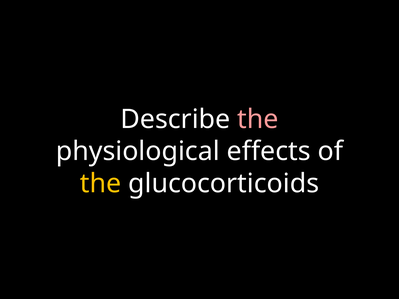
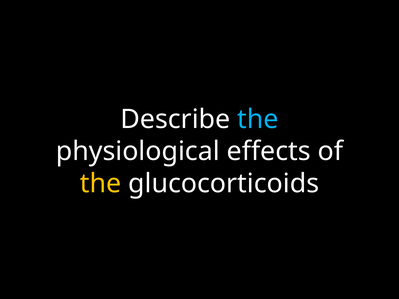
the at (258, 119) colour: pink -> light blue
